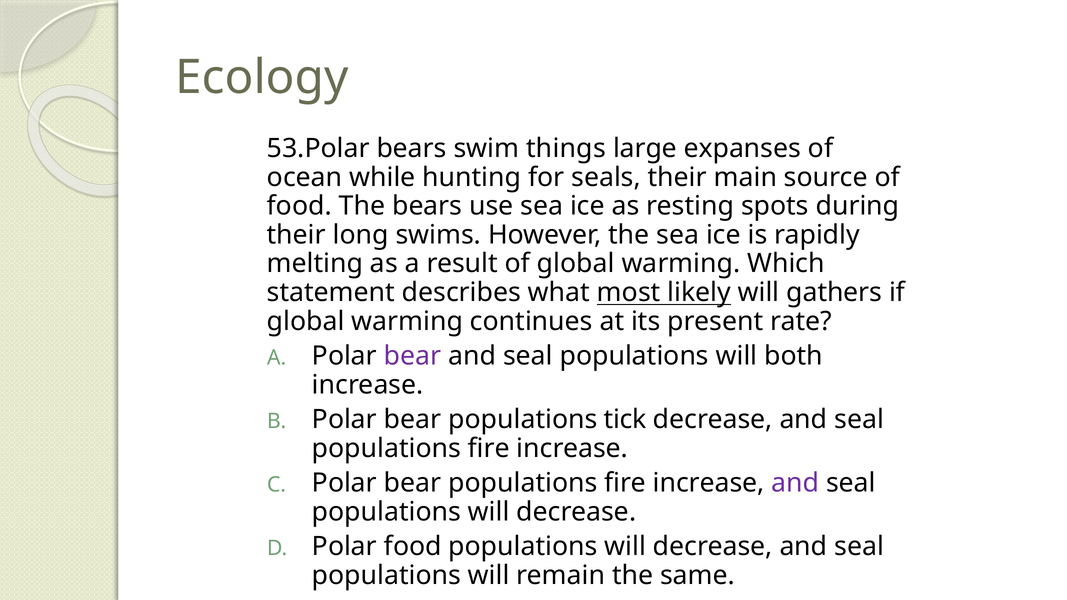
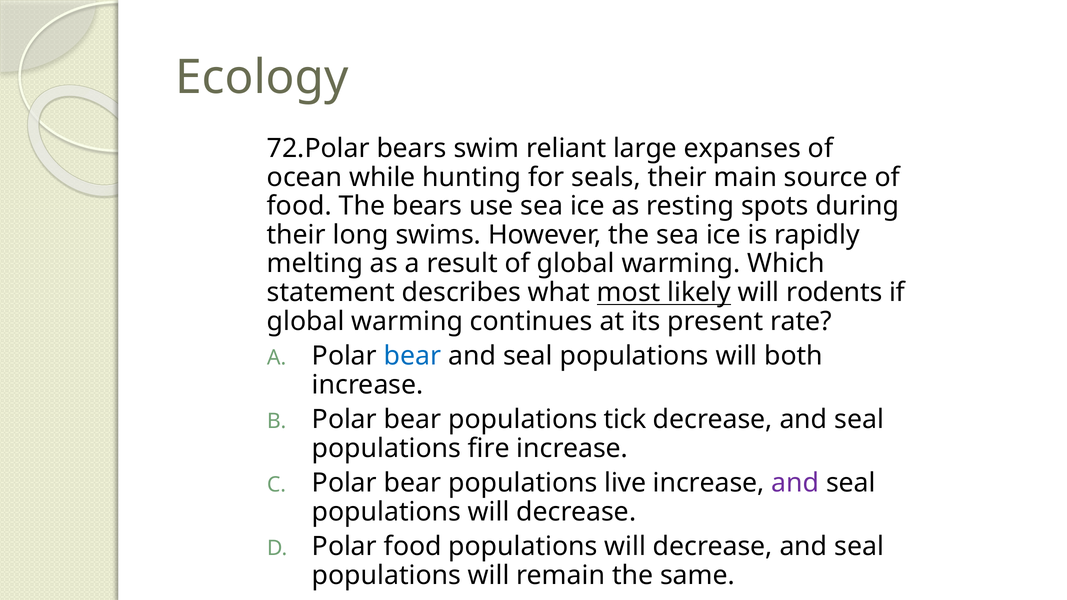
53.Polar: 53.Polar -> 72.Polar
things: things -> reliant
gathers: gathers -> rodents
bear at (413, 356) colour: purple -> blue
bear populations fire: fire -> live
